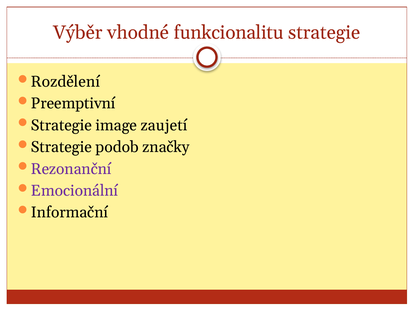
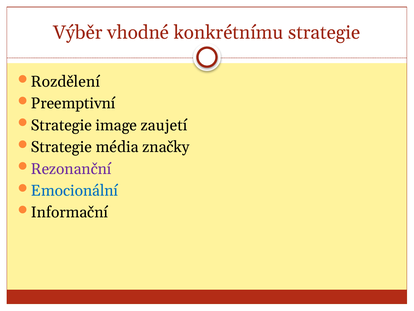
funkcionalitu: funkcionalitu -> konkrétnímu
podob: podob -> média
Emocionální colour: purple -> blue
